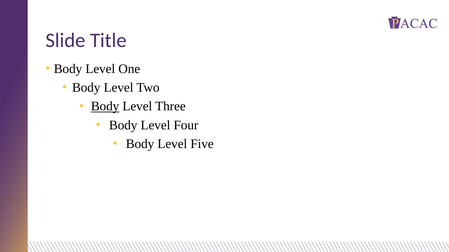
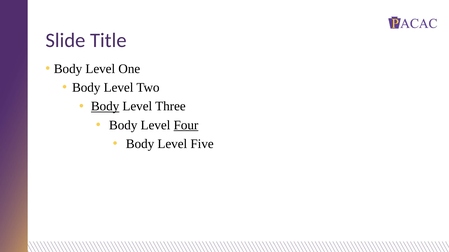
Four underline: none -> present
